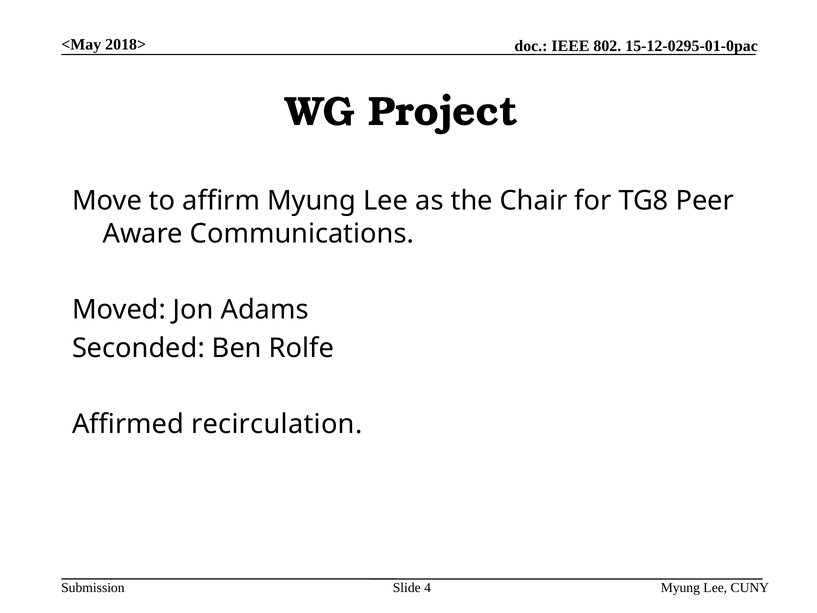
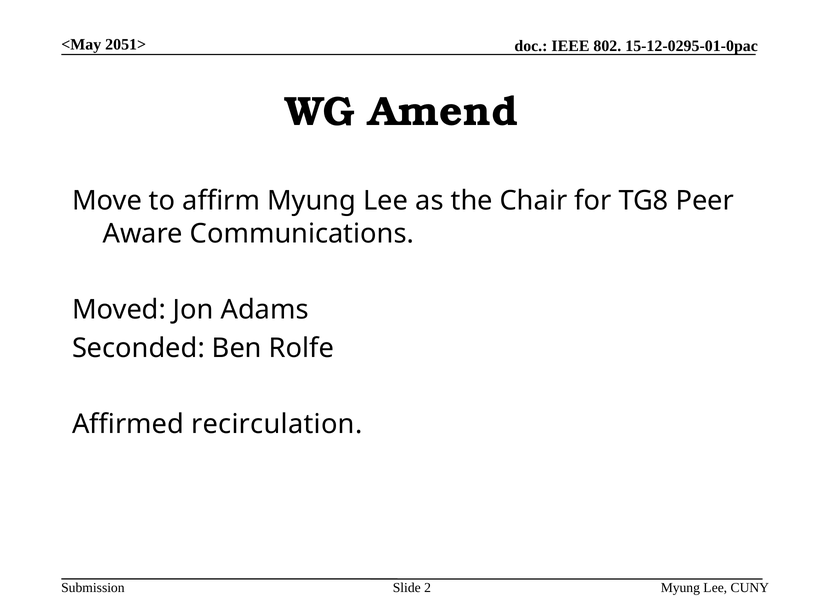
2018>: 2018> -> 2051>
Project: Project -> Amend
4: 4 -> 2
